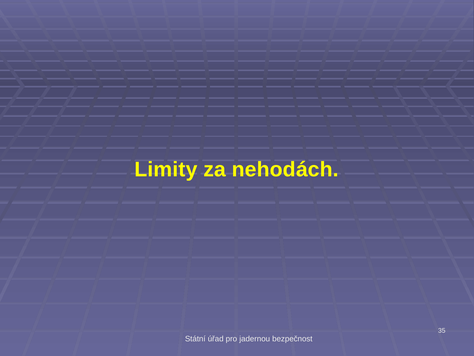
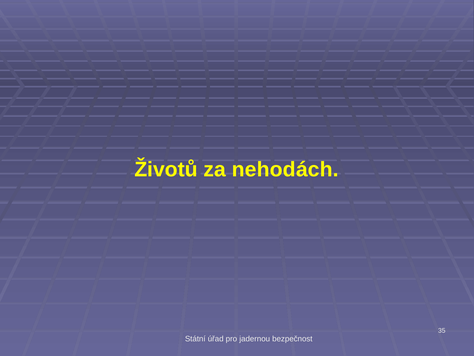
Limity: Limity -> Životů
